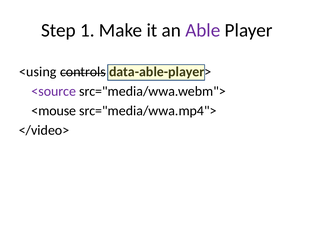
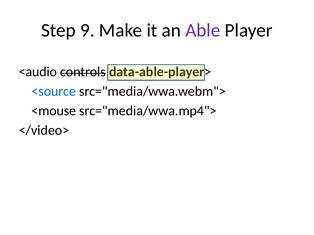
1: 1 -> 9
<using: <using -> <audio
<source colour: purple -> blue
